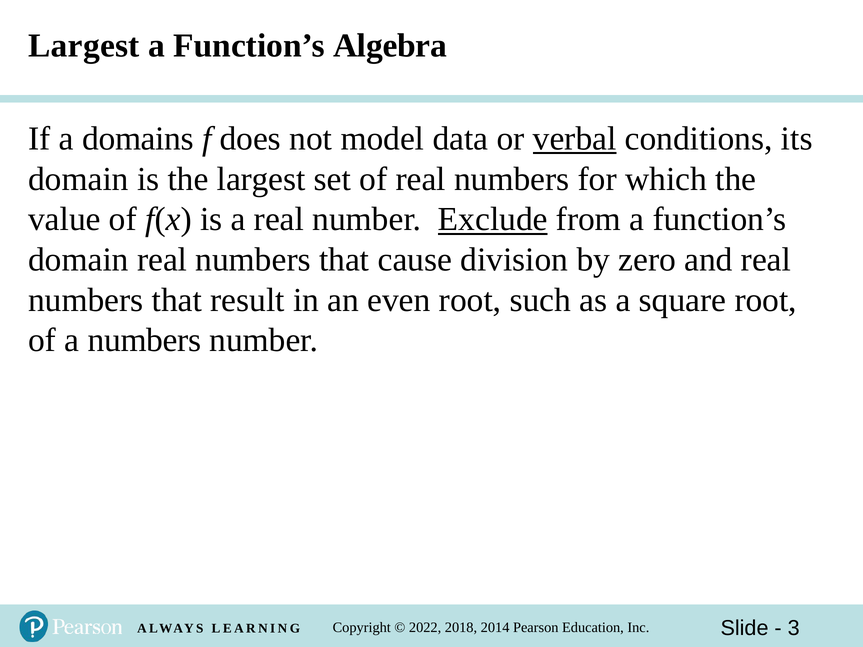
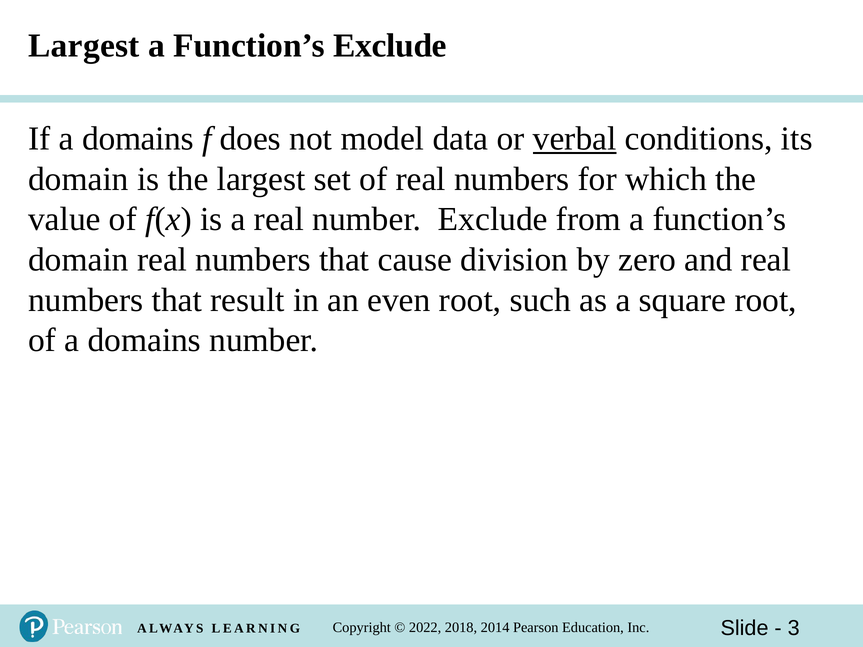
Function’s Algebra: Algebra -> Exclude
Exclude at (493, 219) underline: present -> none
of a numbers: numbers -> domains
